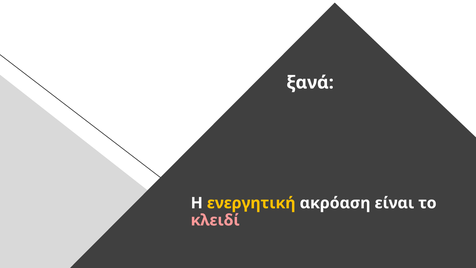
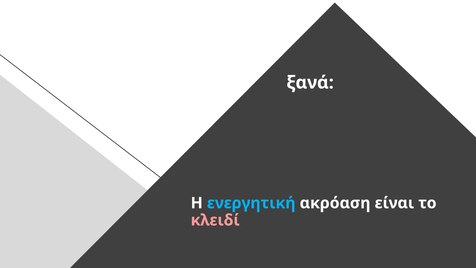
ενεργητική colour: yellow -> light blue
